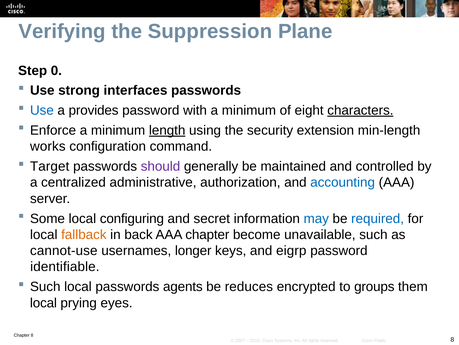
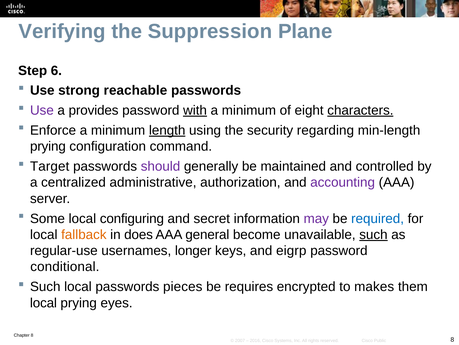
0: 0 -> 6
interfaces: interfaces -> reachable
Use at (42, 110) colour: blue -> purple
with underline: none -> present
extension: extension -> regarding
works at (48, 146): works -> prying
accounting colour: blue -> purple
may colour: blue -> purple
back: back -> does
AAA chapter: chapter -> general
such at (373, 234) underline: none -> present
cannot-use: cannot-use -> regular-use
identifiable: identifiable -> conditional
agents: agents -> pieces
reduces: reduces -> requires
groups: groups -> makes
